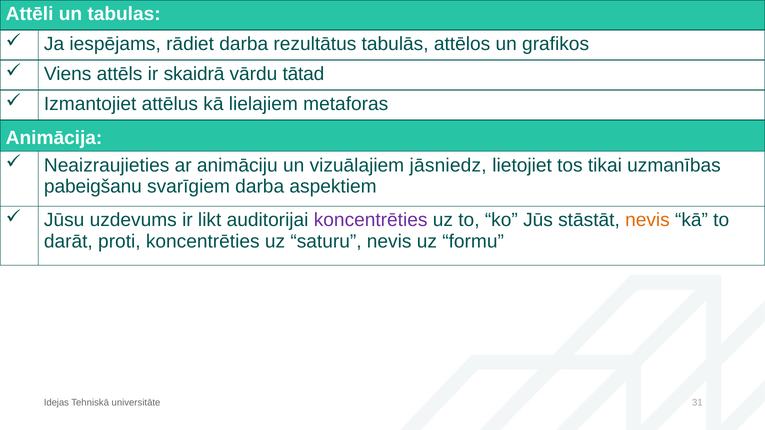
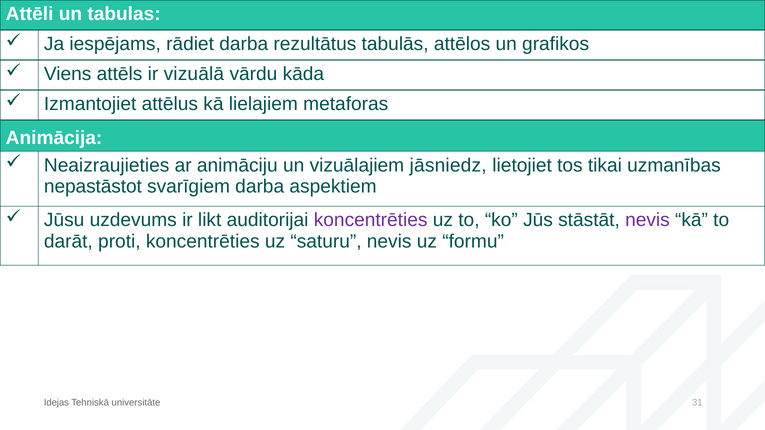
skaidrā: skaidrā -> vizuālā
tātad: tātad -> kāda
pabeigšanu: pabeigšanu -> nepastāstot
nevis at (647, 220) colour: orange -> purple
